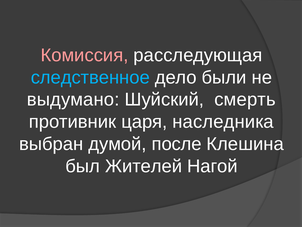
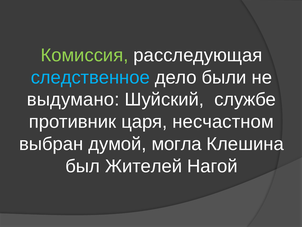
Комиссия colour: pink -> light green
смерть: смерть -> службе
наследника: наследника -> несчастном
после: после -> могла
